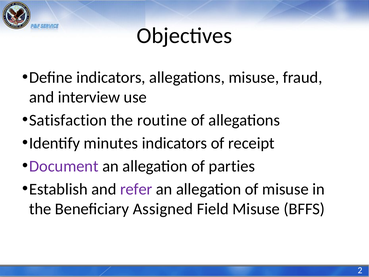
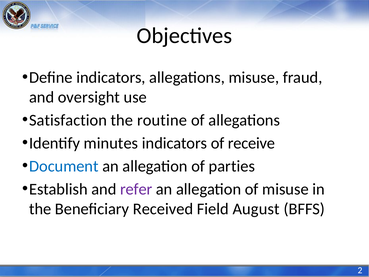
interview: interview -> oversight
receipt: receipt -> receive
Document colour: purple -> blue
Assigned: Assigned -> Received
Field Misuse: Misuse -> August
